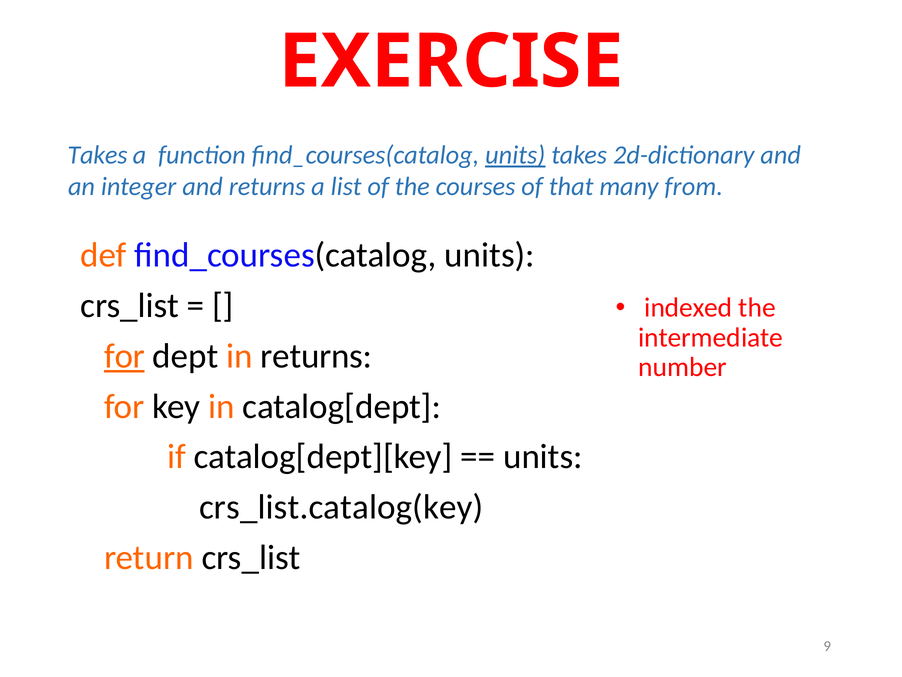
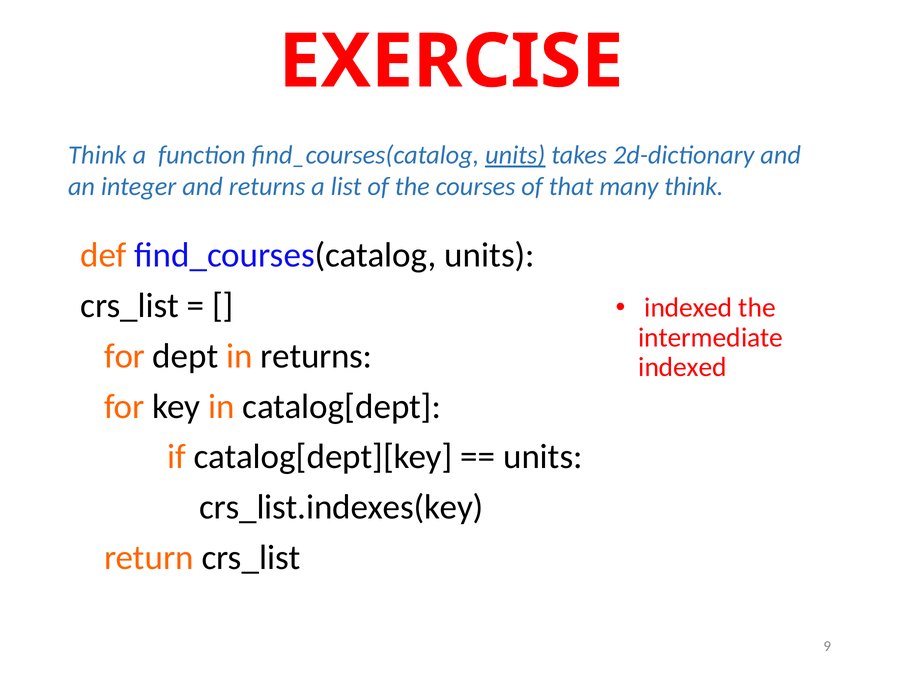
Takes at (97, 155): Takes -> Think
many from: from -> think
for at (125, 356) underline: present -> none
number at (683, 367): number -> indexed
crs_list.catalog(key: crs_list.catalog(key -> crs_list.indexes(key
